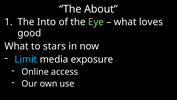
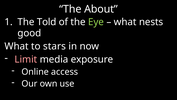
Into: Into -> Told
loves: loves -> nests
Limit colour: light blue -> pink
